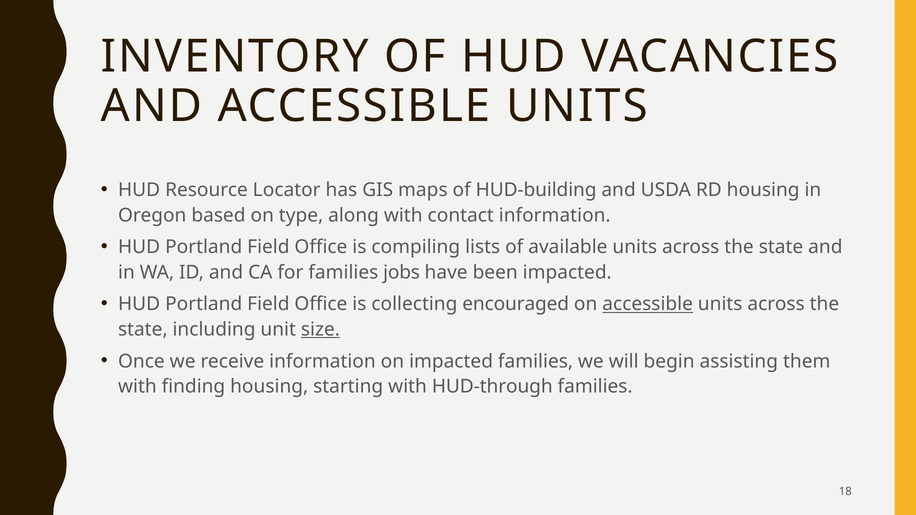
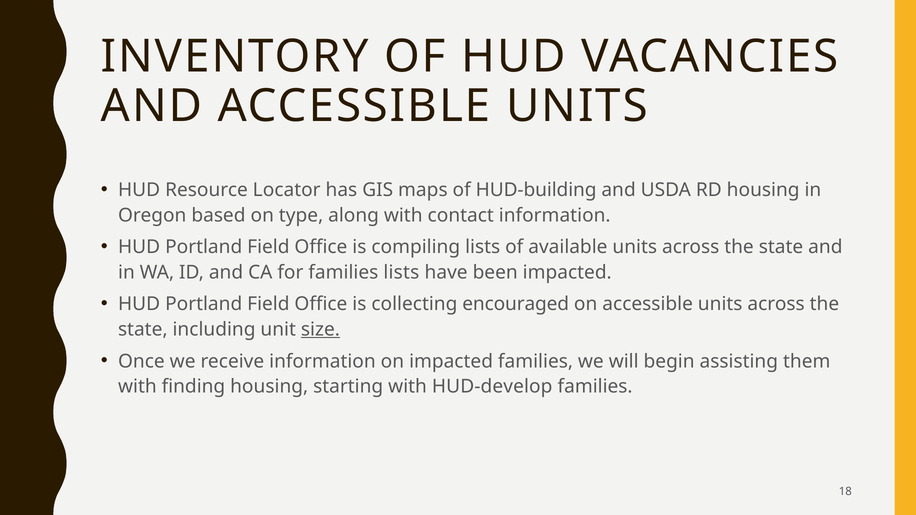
families jobs: jobs -> lists
accessible at (648, 304) underline: present -> none
HUD-through: HUD-through -> HUD-develop
